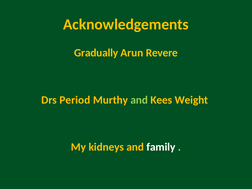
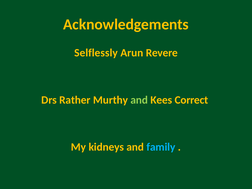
Gradually: Gradually -> Selflessly
Period: Period -> Rather
Weight: Weight -> Correct
family colour: white -> light blue
